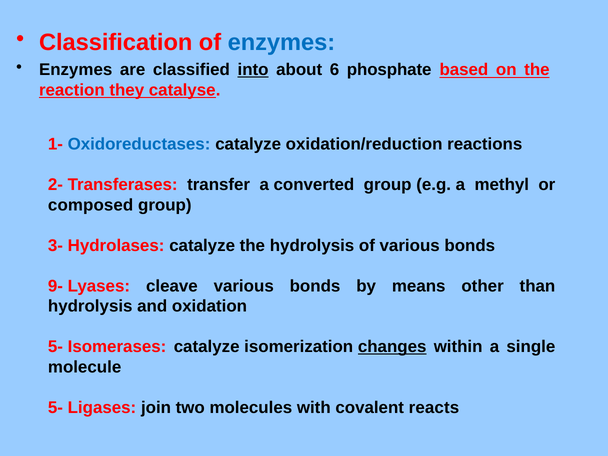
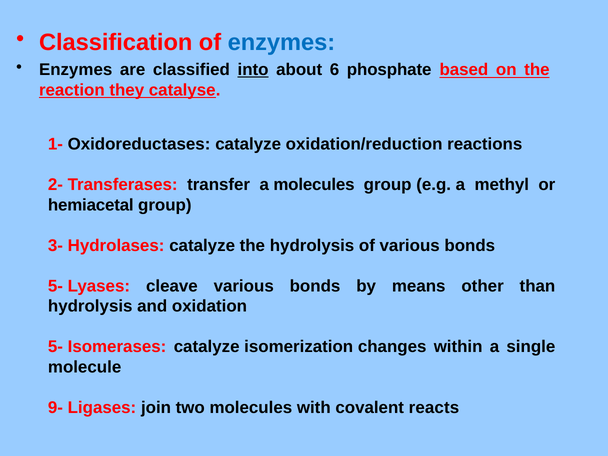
Oxidoreductases colour: blue -> black
a converted: converted -> molecules
composed: composed -> hemiacetal
9- at (55, 286): 9- -> 5-
changes underline: present -> none
5- at (55, 408): 5- -> 9-
